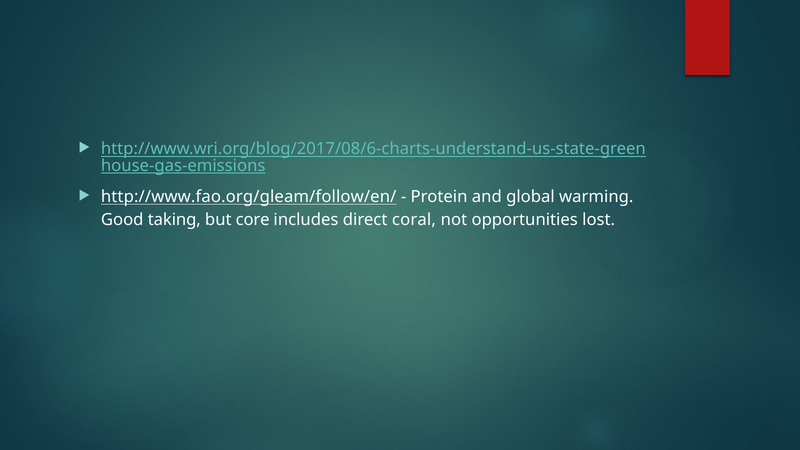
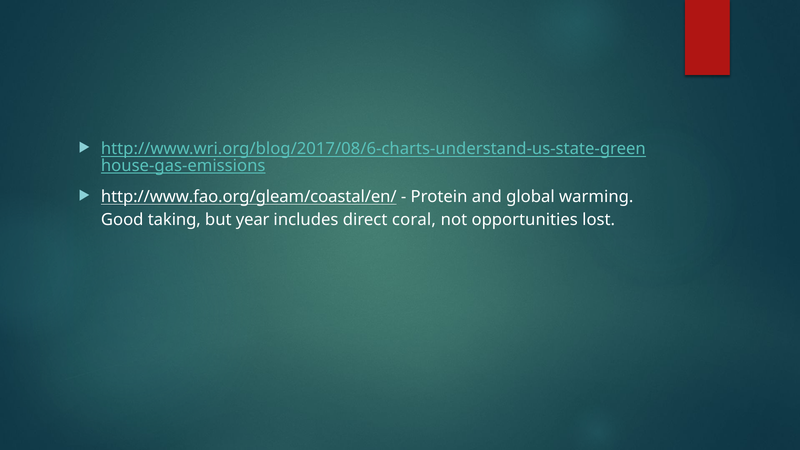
http://www.fao.org/gleam/follow/en/: http://www.fao.org/gleam/follow/en/ -> http://www.fao.org/gleam/coastal/en/
core: core -> year
